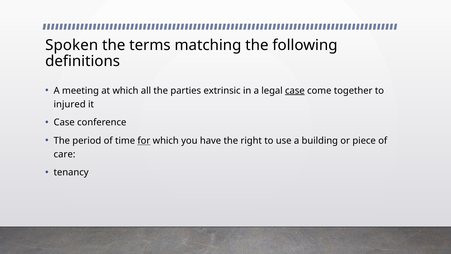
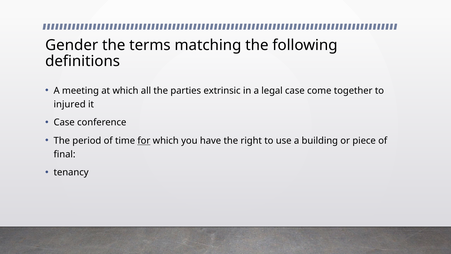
Spoken: Spoken -> Gender
case at (295, 91) underline: present -> none
care: care -> final
